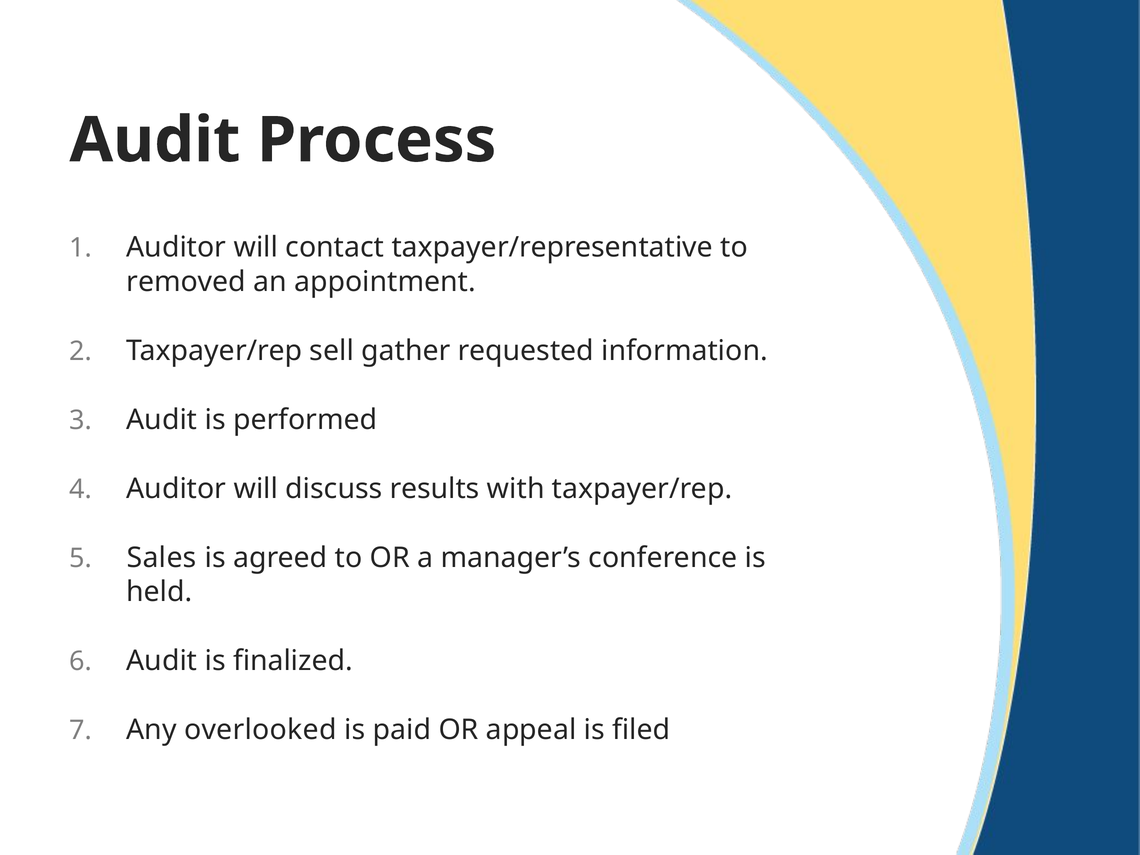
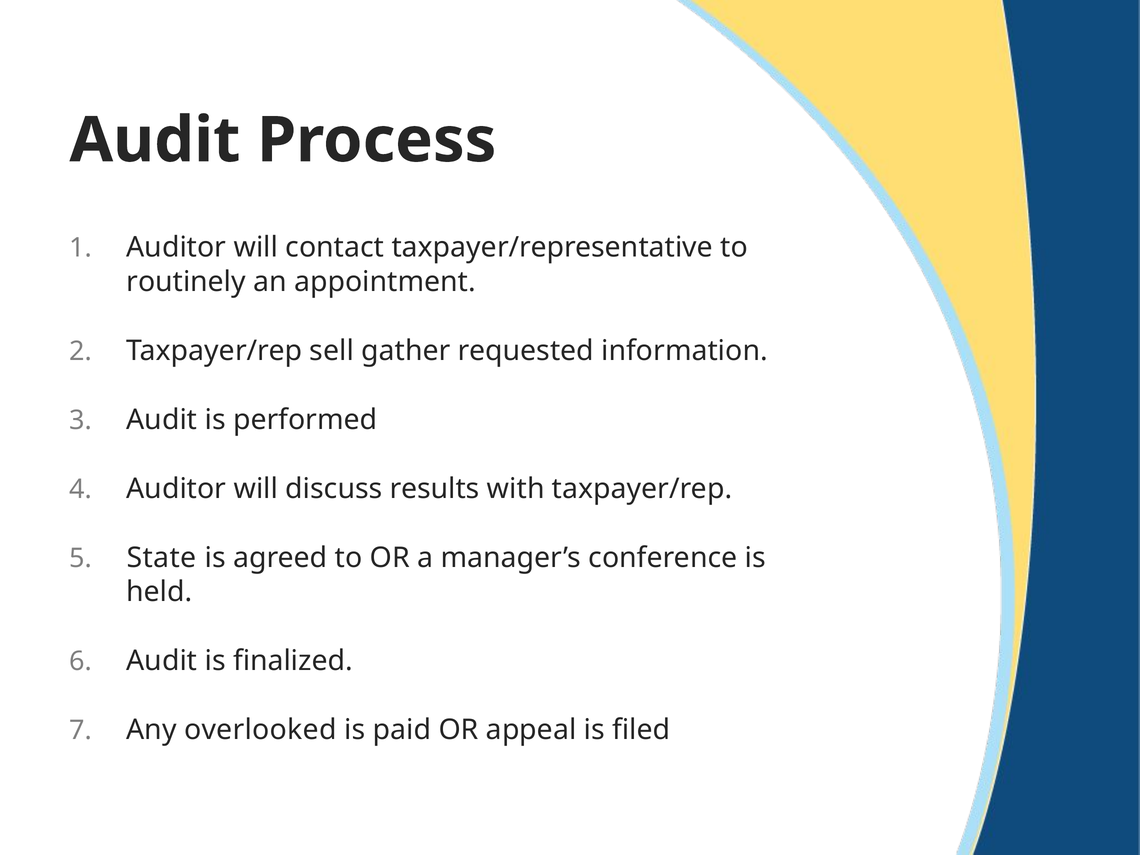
removed: removed -> routinely
Sales: Sales -> State
